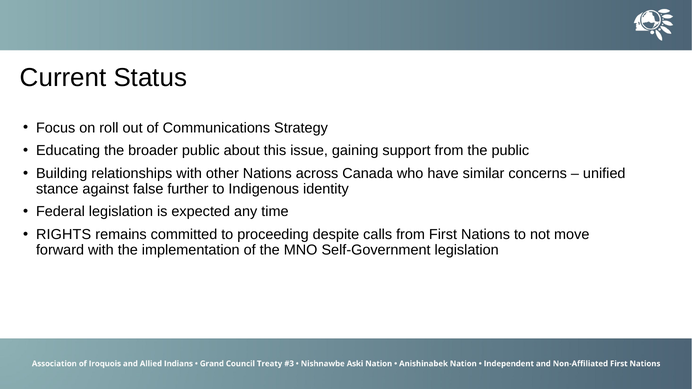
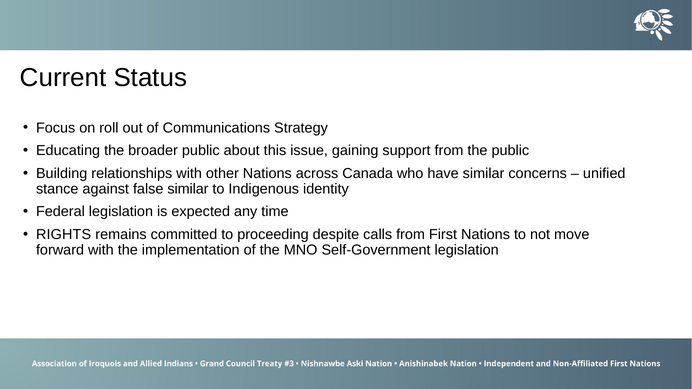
false further: further -> similar
